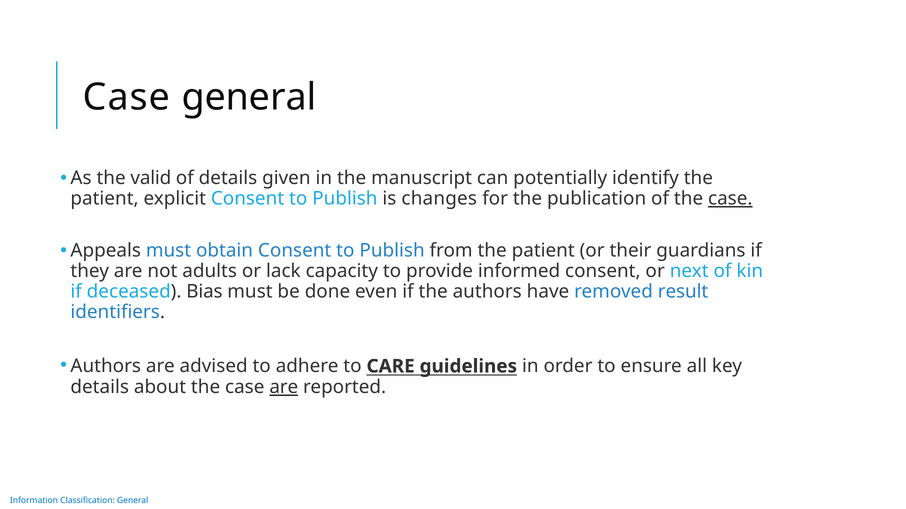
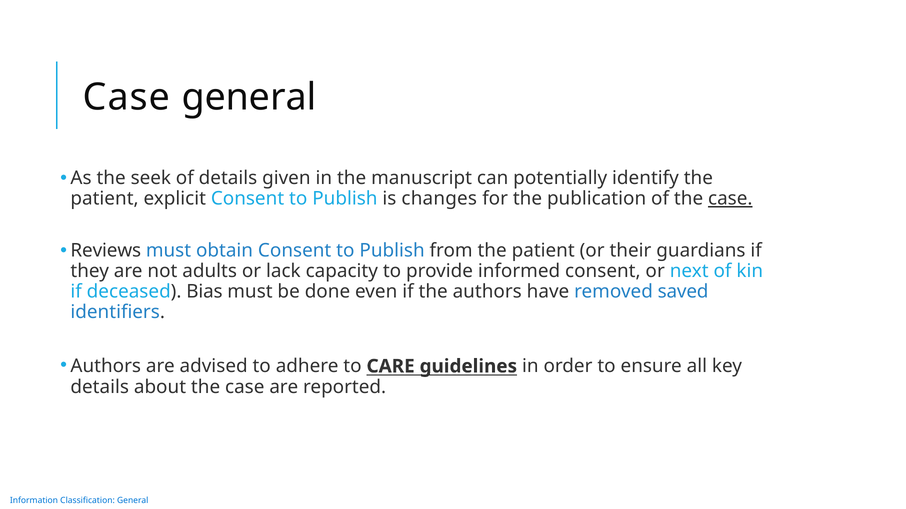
valid: valid -> seek
Appeals: Appeals -> Reviews
result: result -> saved
are at (284, 388) underline: present -> none
